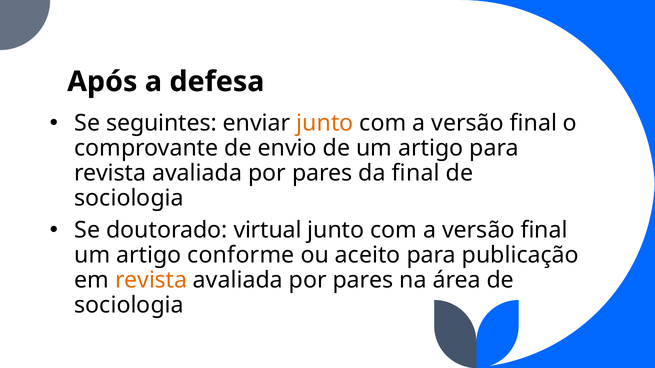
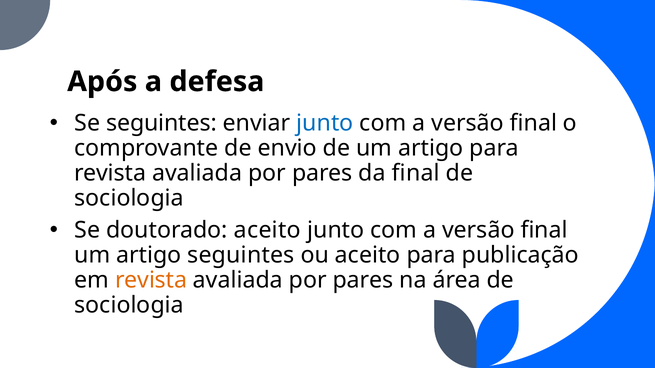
junto at (325, 123) colour: orange -> blue
doutorado virtual: virtual -> aceito
artigo conforme: conforme -> seguintes
